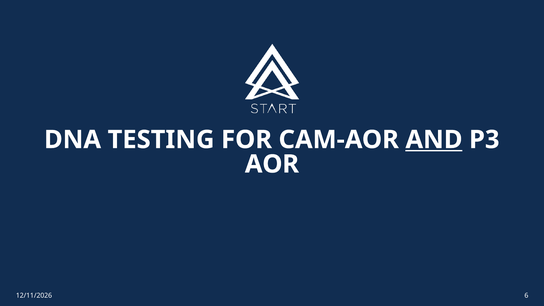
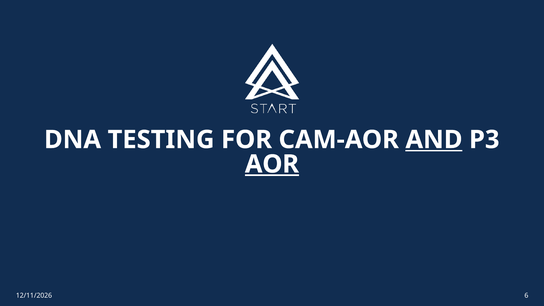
AOR underline: none -> present
